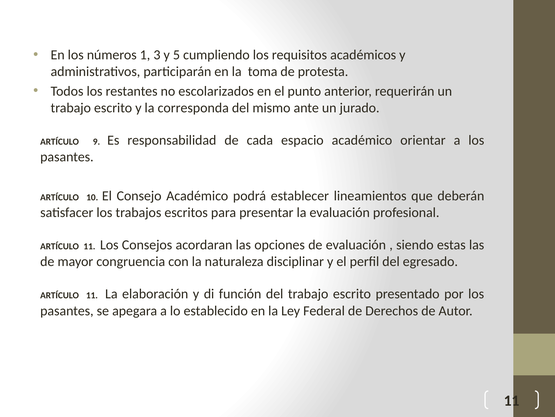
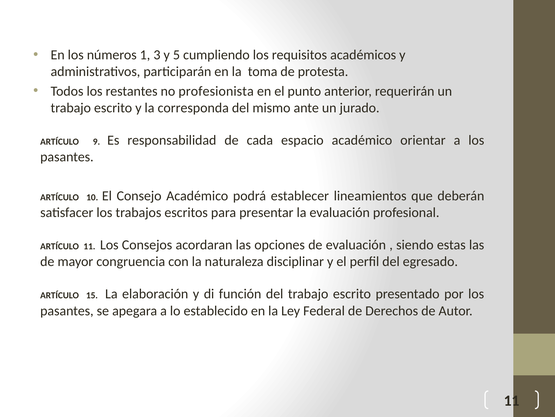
escolarizados: escolarizados -> profesionista
11 at (92, 295): 11 -> 15
